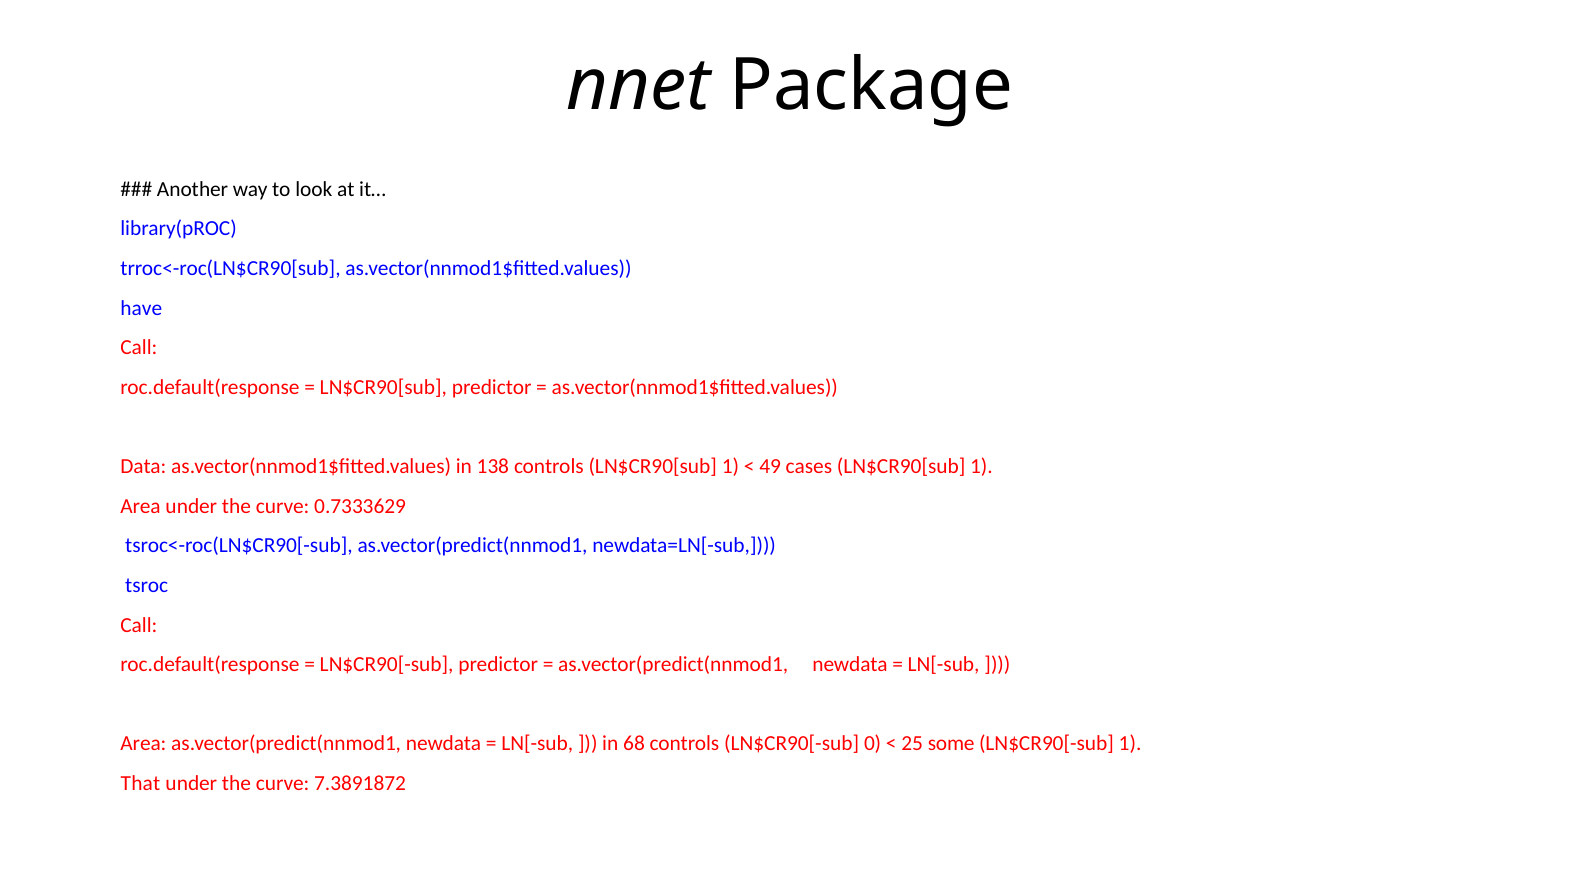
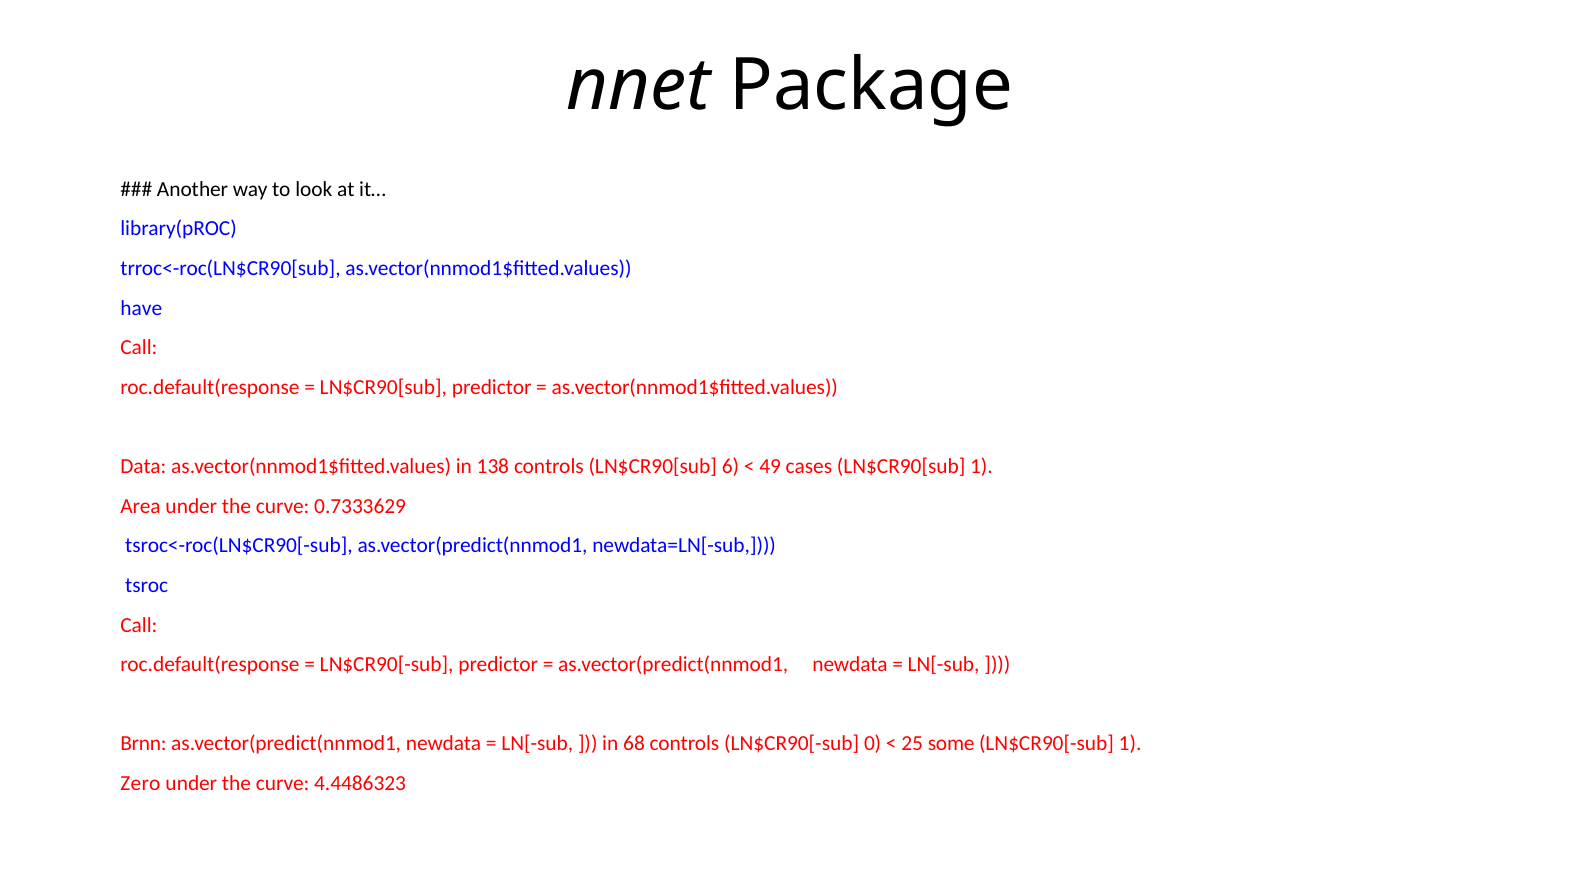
controls LN$CR90[sub 1: 1 -> 6
Area at (143, 744): Area -> Brnn
That: That -> Zero
7.3891872: 7.3891872 -> 4.4486323
